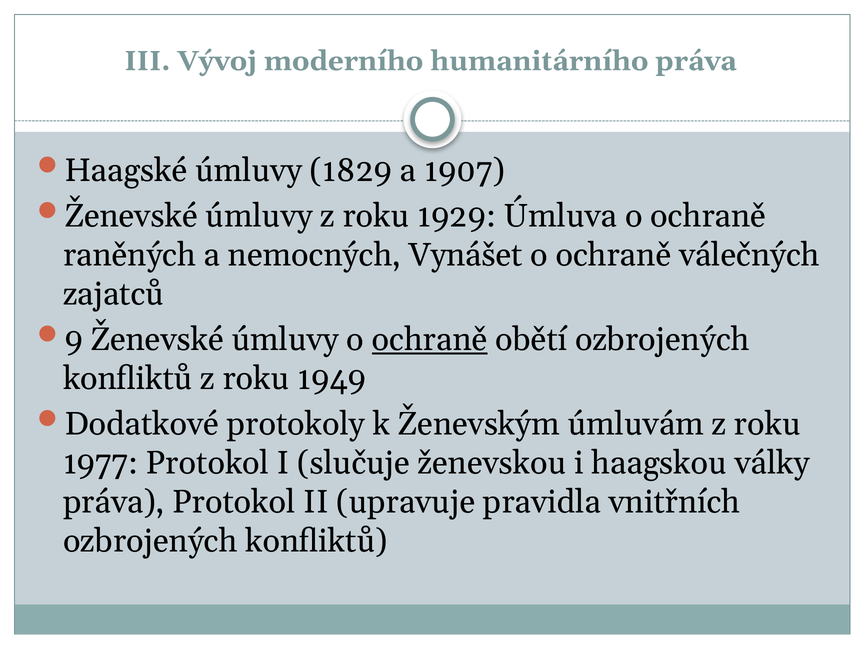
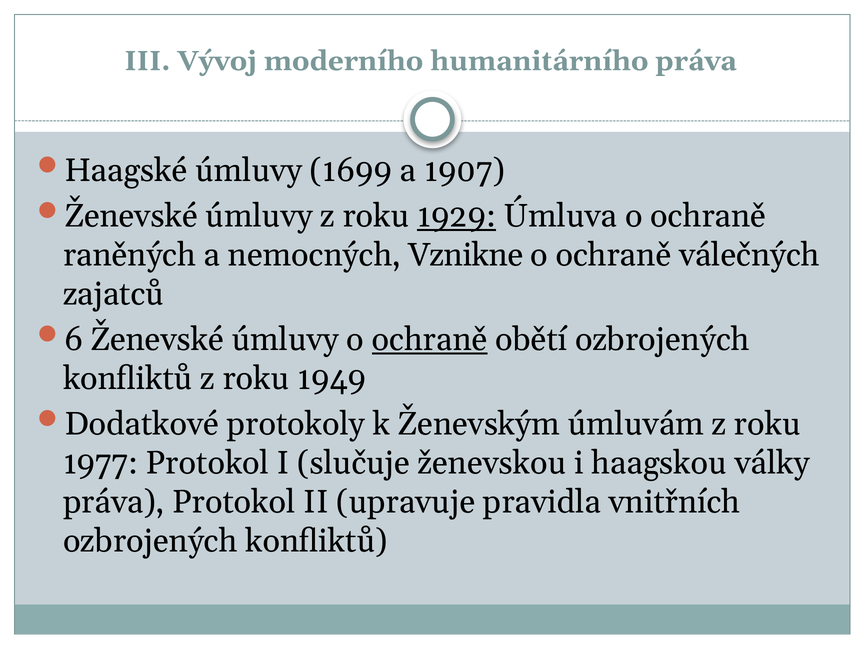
1829: 1829 -> 1699
1929 underline: none -> present
Vynášet: Vynášet -> Vznikne
9: 9 -> 6
